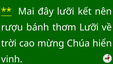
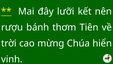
thơm Lưỡi: Lưỡi -> Tiên
